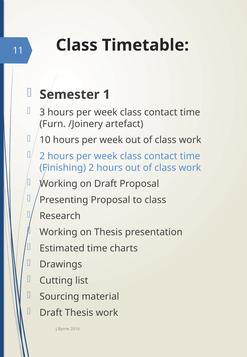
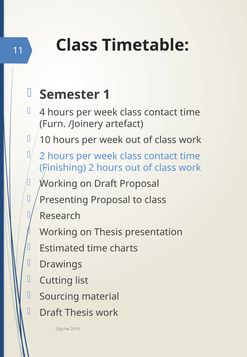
3: 3 -> 4
